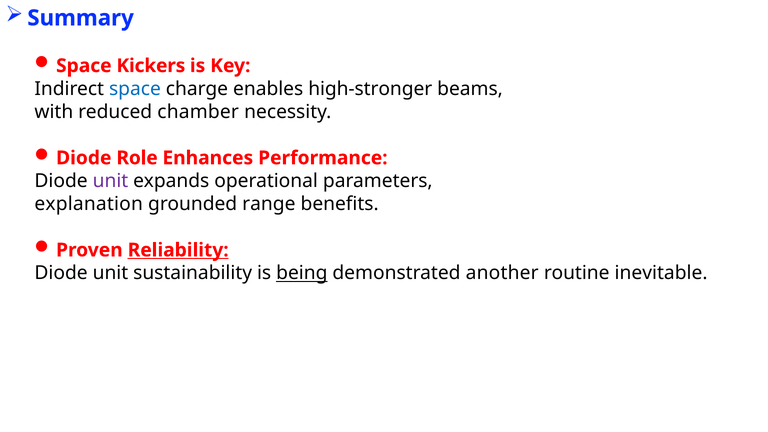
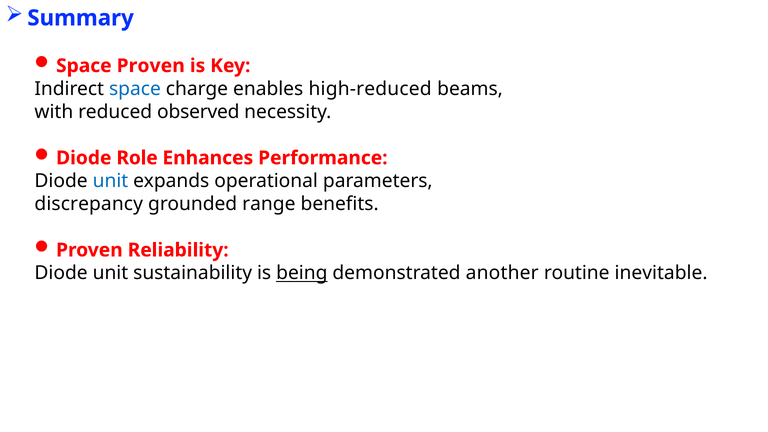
Space Kickers: Kickers -> Proven
high-stronger: high-stronger -> high-reduced
chamber: chamber -> observed
unit at (110, 181) colour: purple -> blue
explanation: explanation -> discrepancy
Reliability underline: present -> none
